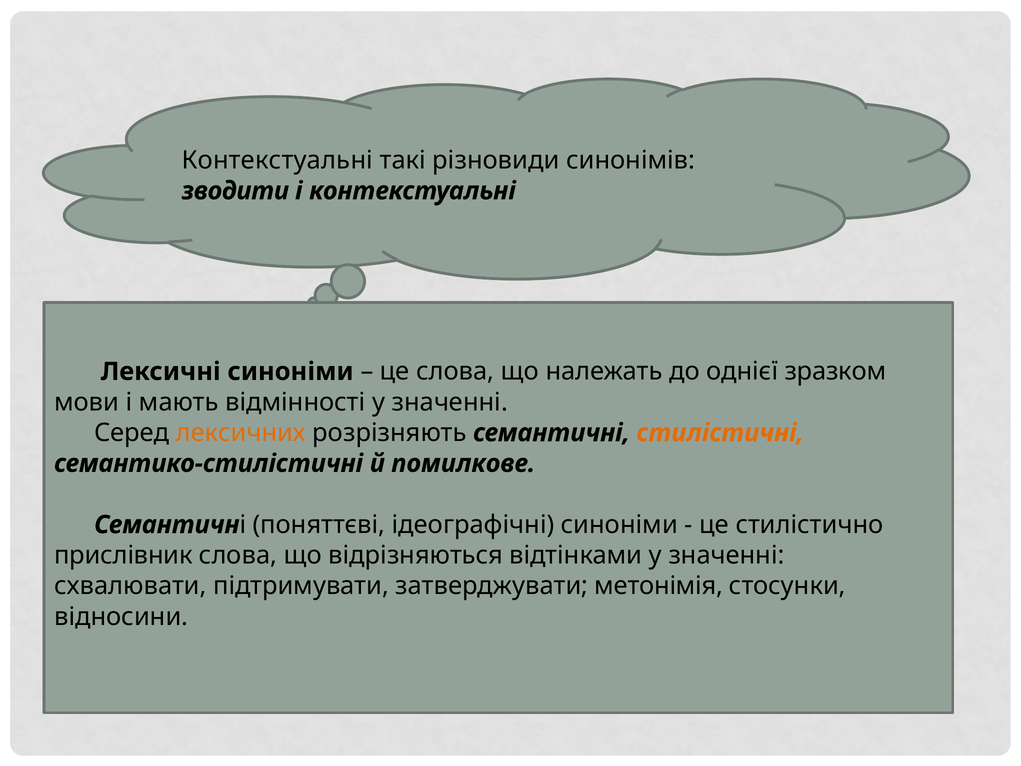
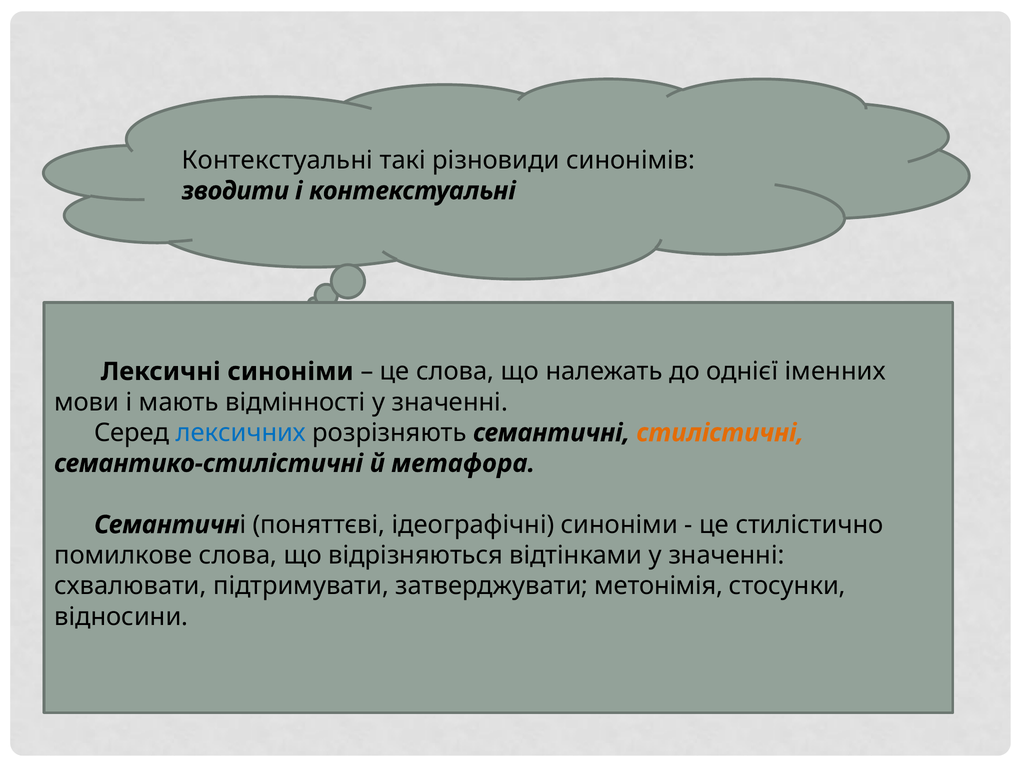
зразком: зразком -> іменних
лексичних colour: orange -> blue
помилкове: помилкове -> метафора
прислівник: прислівник -> помилкове
